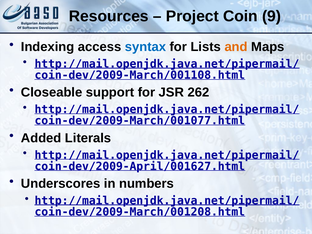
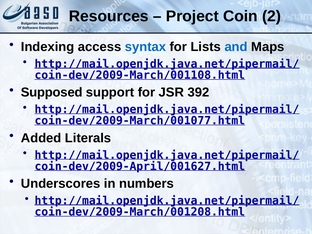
9: 9 -> 2
and colour: orange -> blue
Closeable: Closeable -> Supposed
262: 262 -> 392
